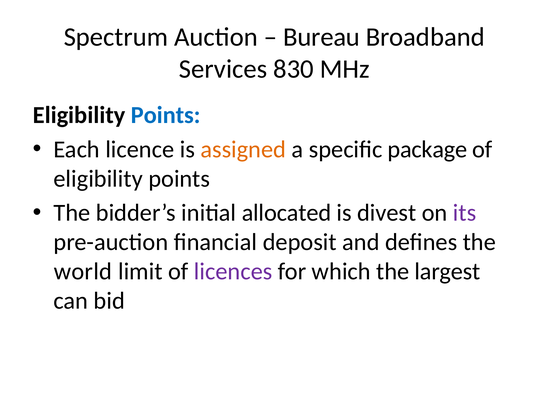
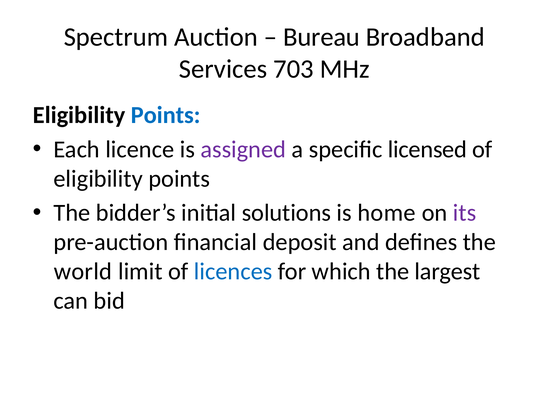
830: 830 -> 703
assigned colour: orange -> purple
package: package -> licensed
allocated: allocated -> solutions
divest: divest -> home
licences colour: purple -> blue
